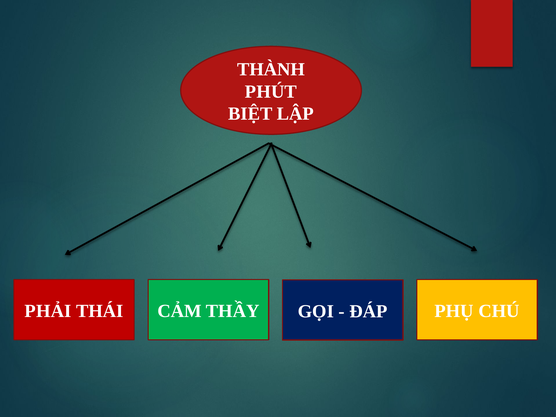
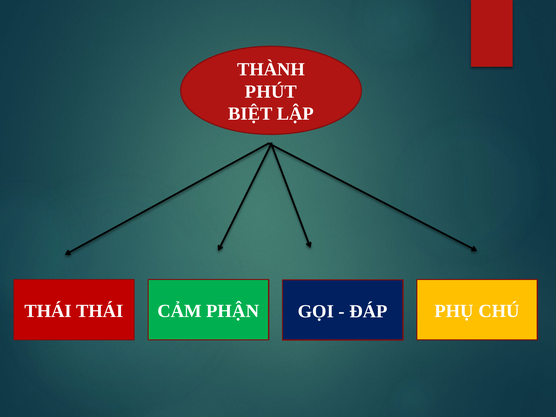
PHẢI at (48, 311): PHẢI -> THÁI
THẦY: THẦY -> PHẬN
